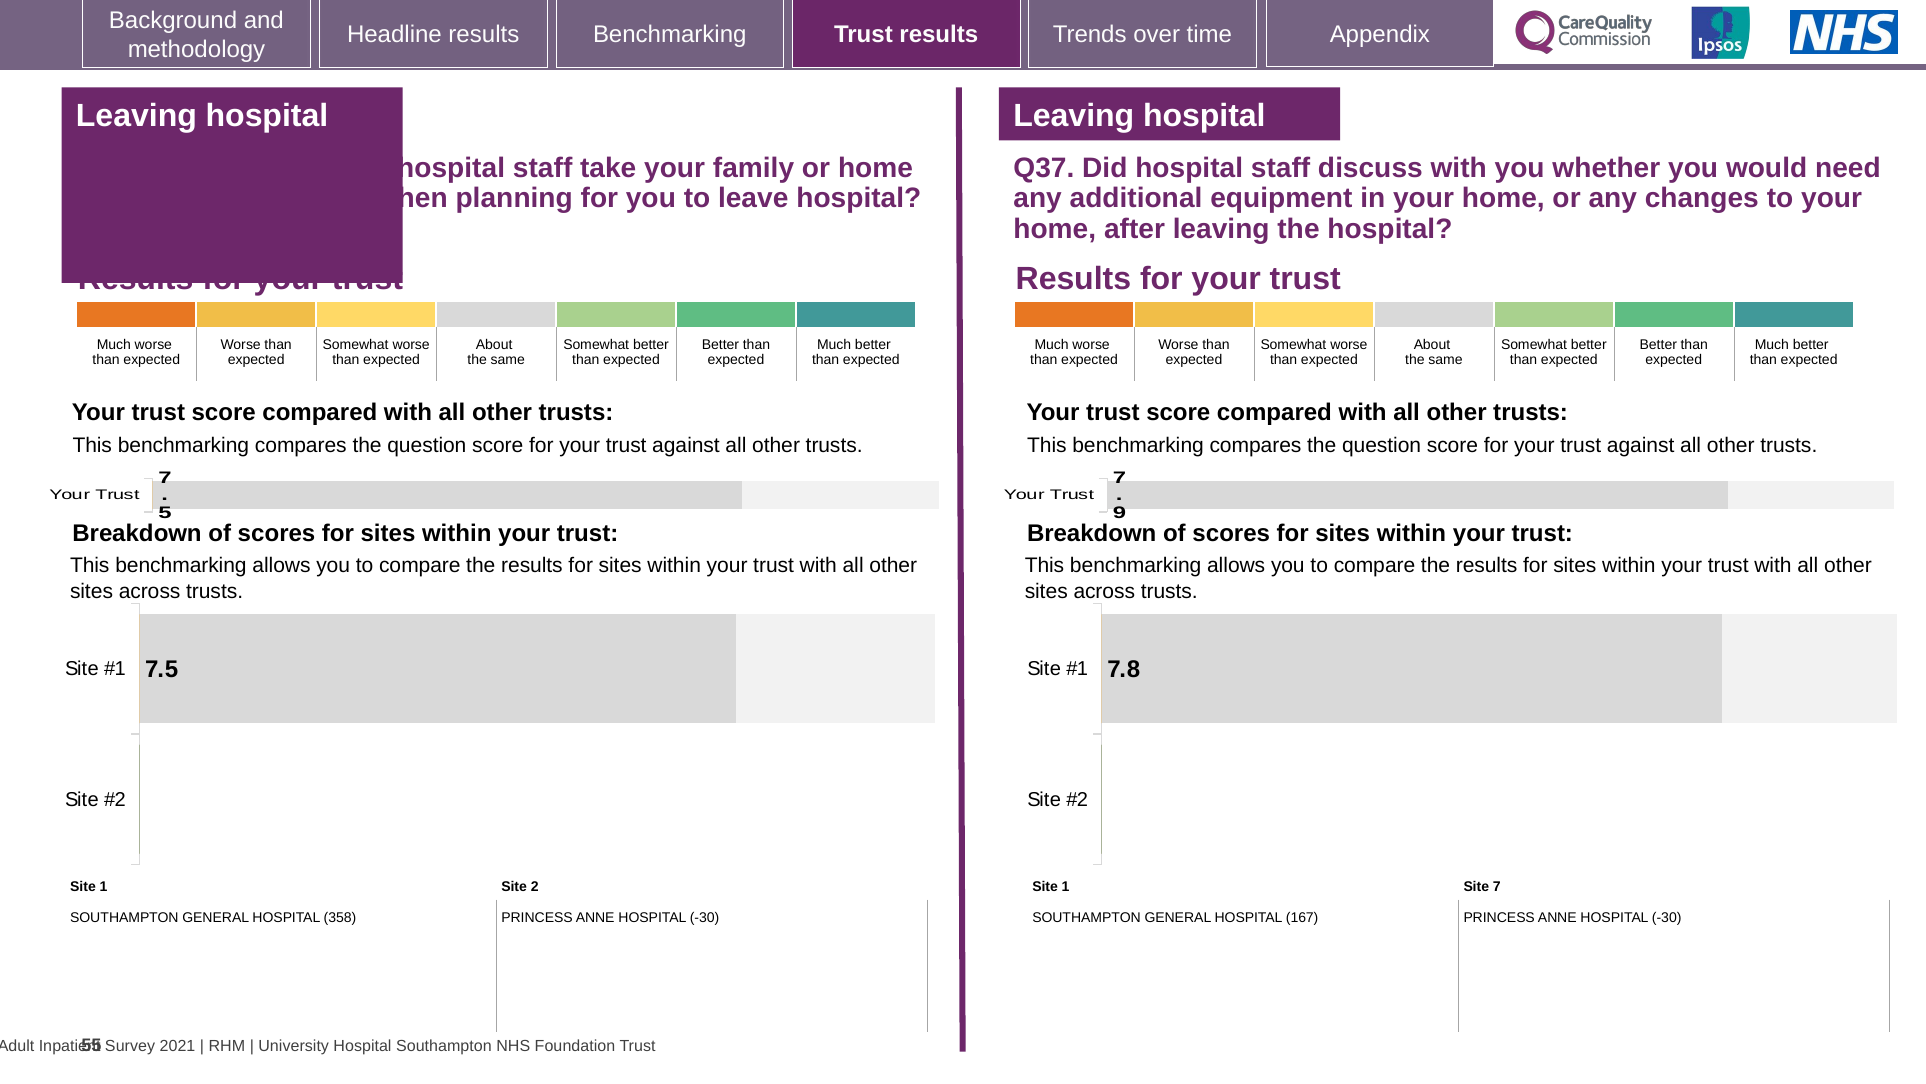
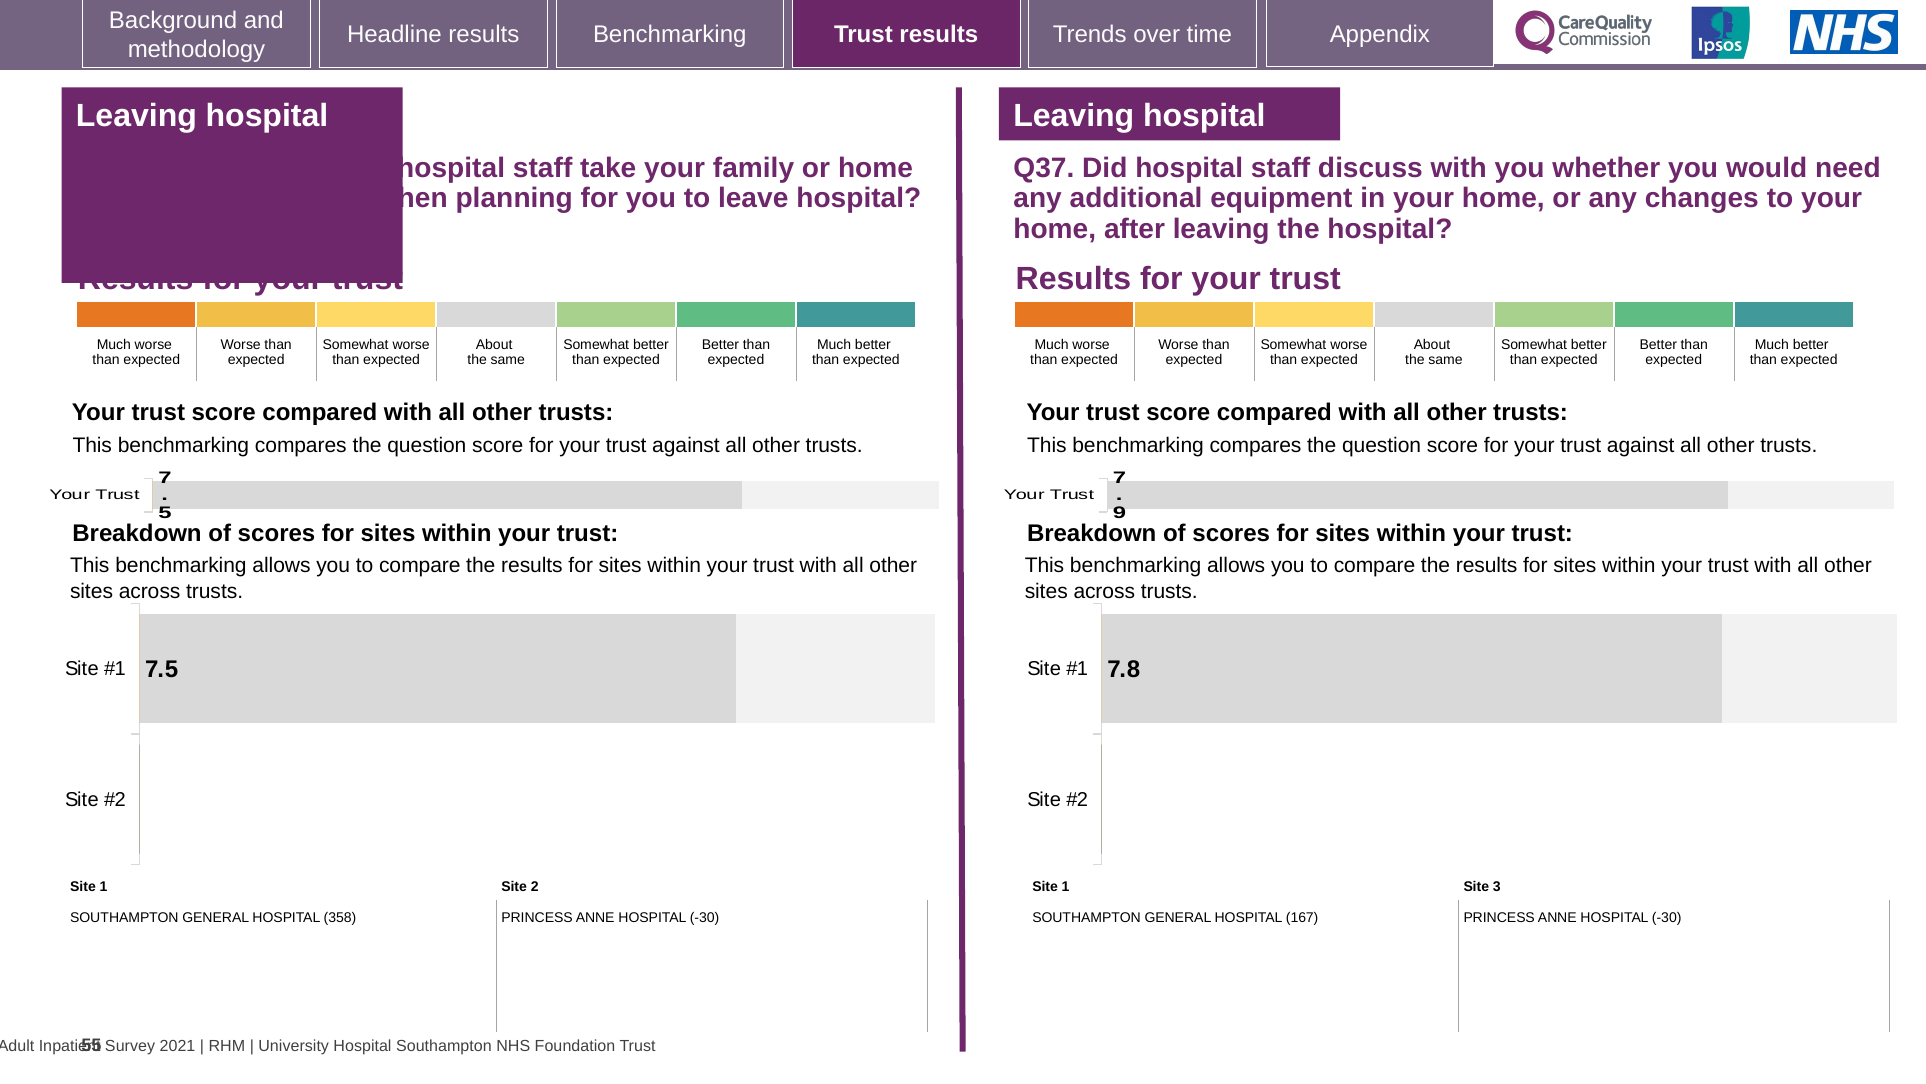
Site 7: 7 -> 3
